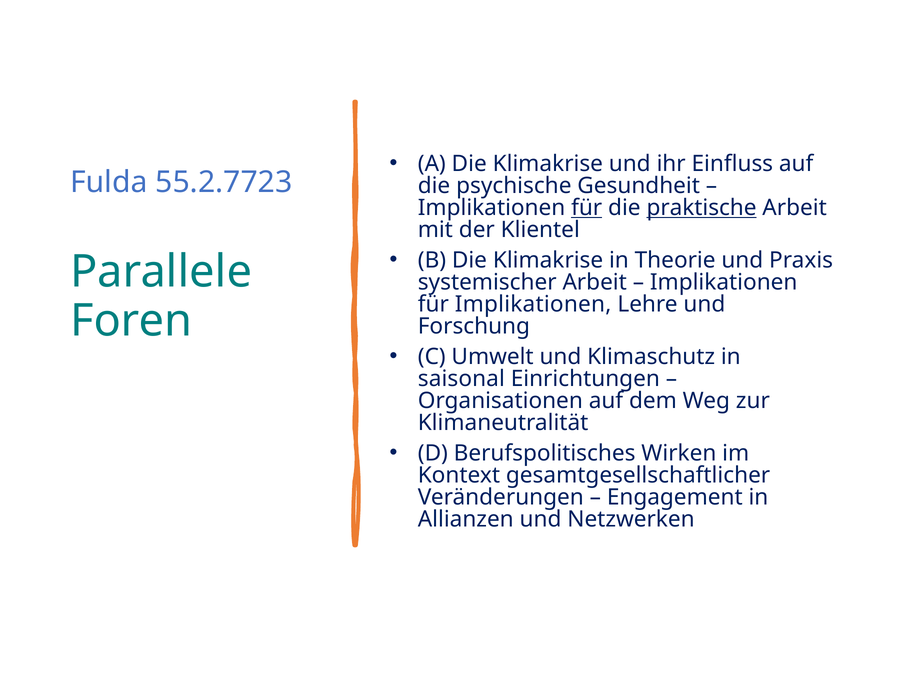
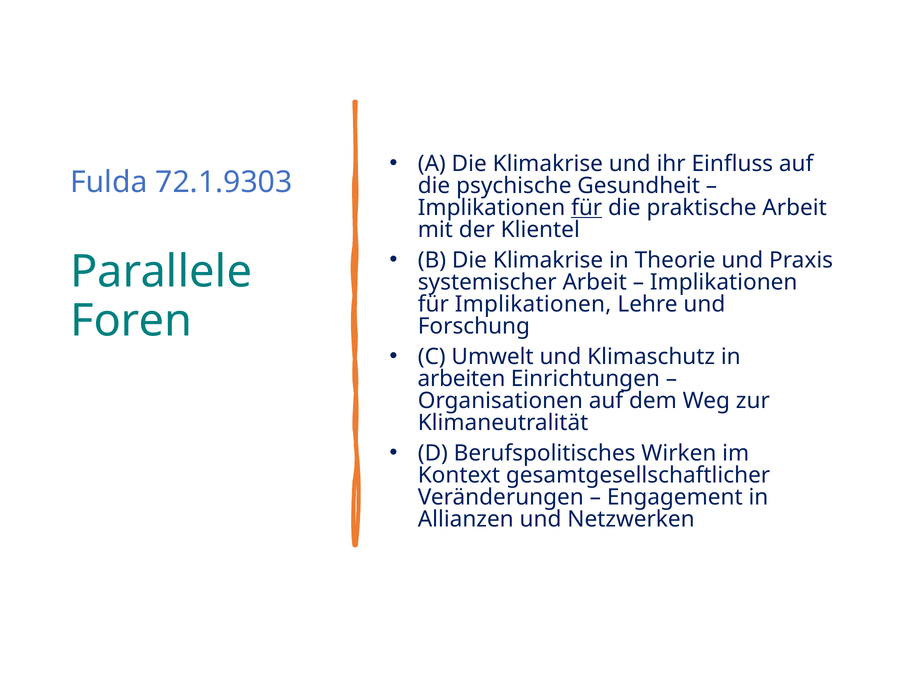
55.2.7723: 55.2.7723 -> 72.1.9303
praktische underline: present -> none
saisonal: saisonal -> arbeiten
